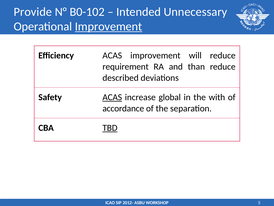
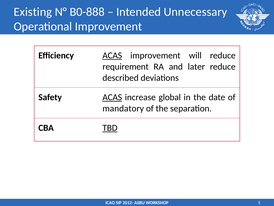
Provide: Provide -> Existing
B0-102: B0-102 -> B0-888
Improvement at (109, 26) underline: present -> none
ACAS at (112, 55) underline: none -> present
than: than -> later
with: with -> date
accordance: accordance -> mandatory
